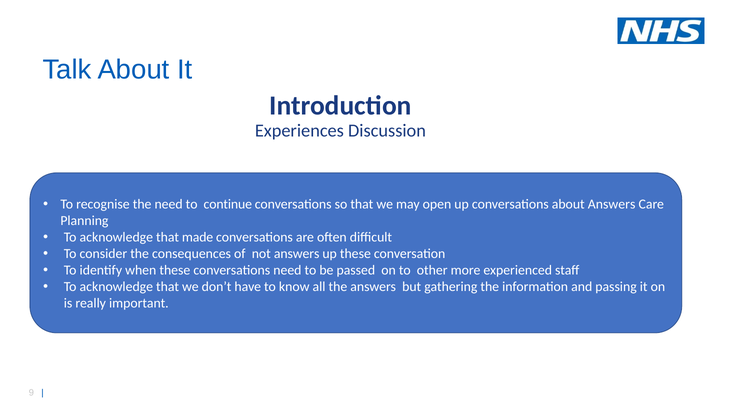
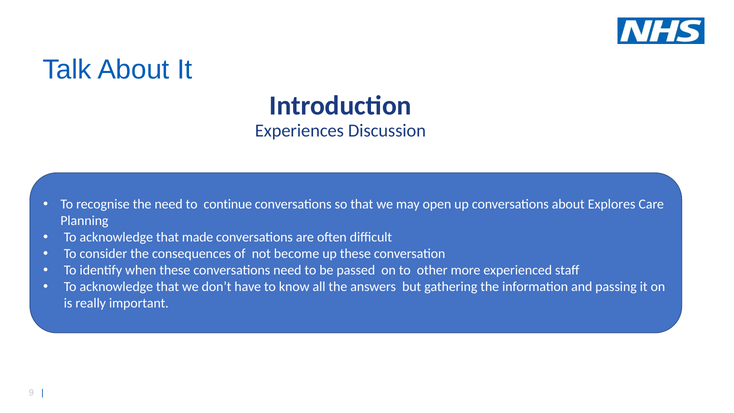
about Answers: Answers -> Explores
not answers: answers -> become
